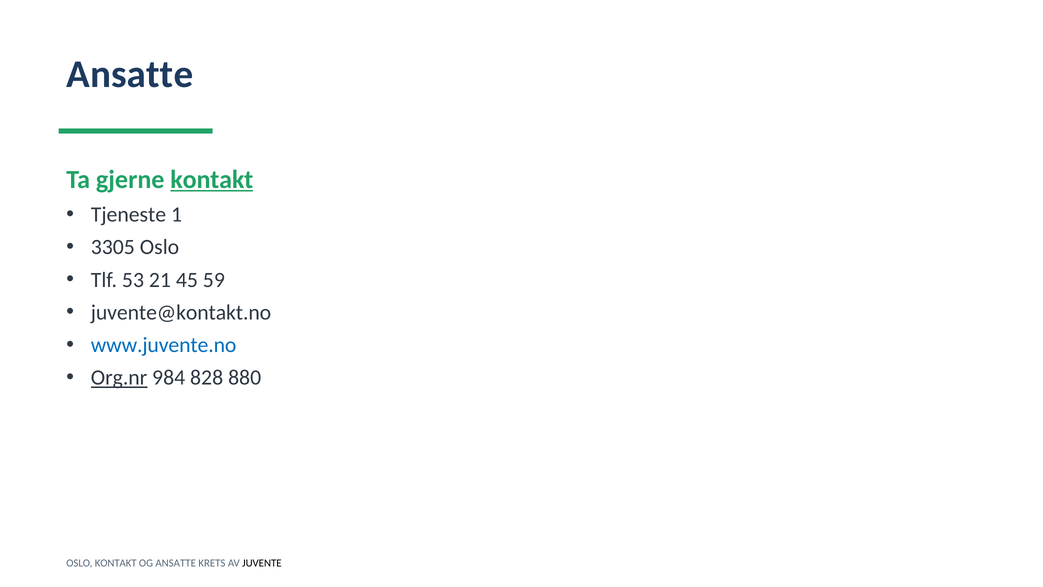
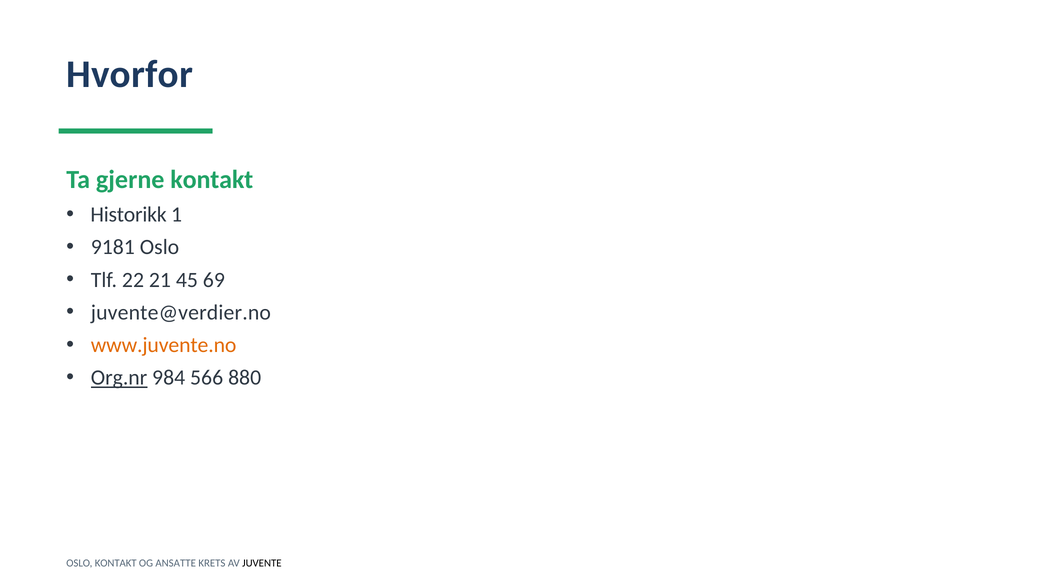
Ansatte at (130, 74): Ansatte -> Hvorfor
kontakt at (212, 180) underline: present -> none
Tjeneste: Tjeneste -> Historikk
3305: 3305 -> 9181
53: 53 -> 22
59: 59 -> 69
juvente@kontakt.no: juvente@kontakt.no -> juvente@verdier.no
www.juvente.no colour: blue -> orange
828: 828 -> 566
